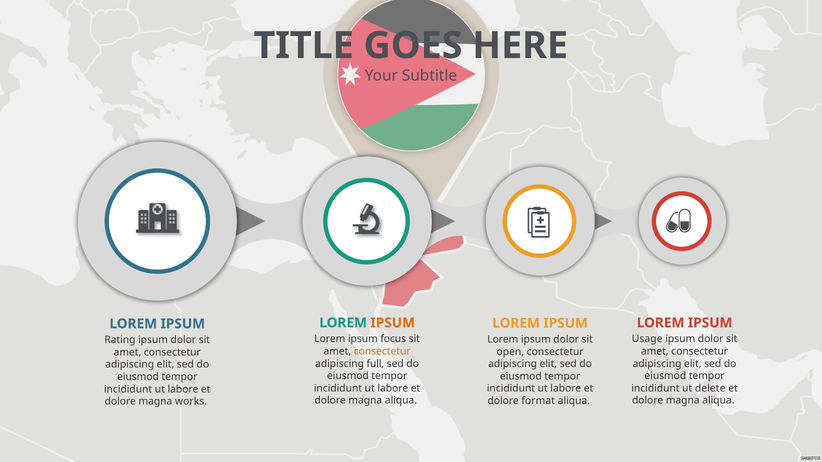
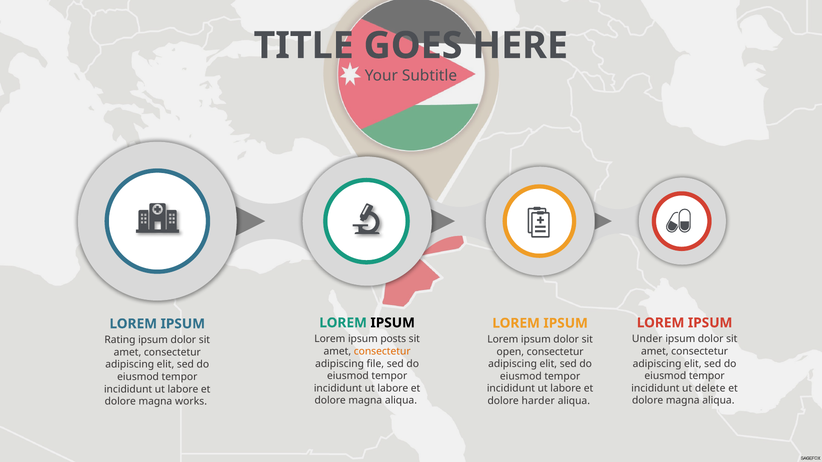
IPSUM at (393, 323) colour: orange -> black
focus: focus -> posts
Usage: Usage -> Under
full: full -> file
format: format -> harder
